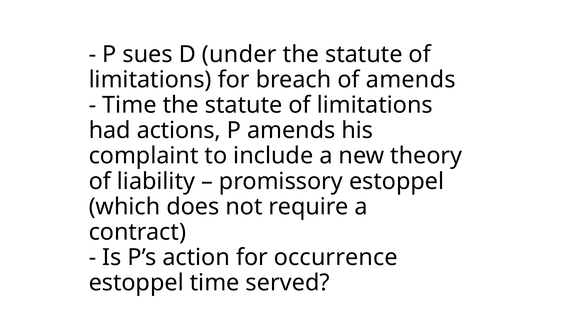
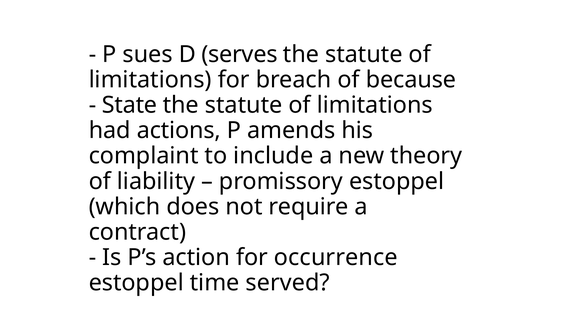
under: under -> serves
of amends: amends -> because
Time at (129, 105): Time -> State
